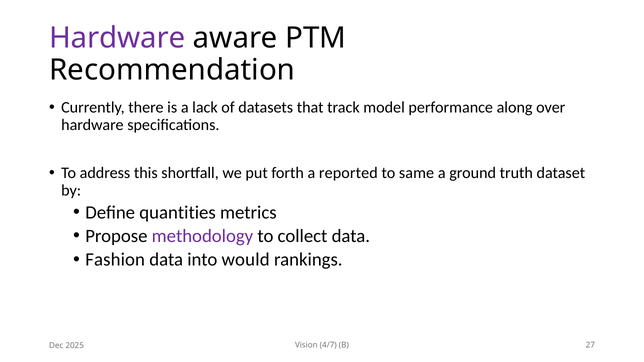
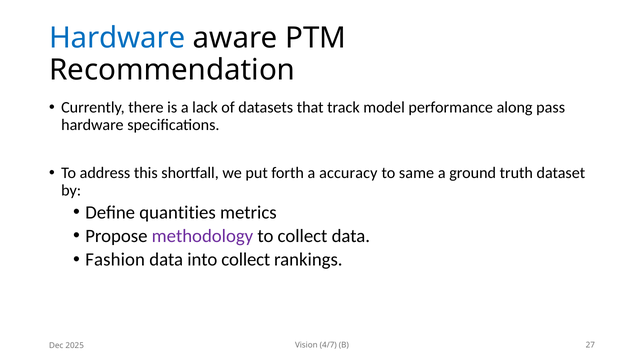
Hardware at (117, 38) colour: purple -> blue
over: over -> pass
reported: reported -> accuracy
into would: would -> collect
